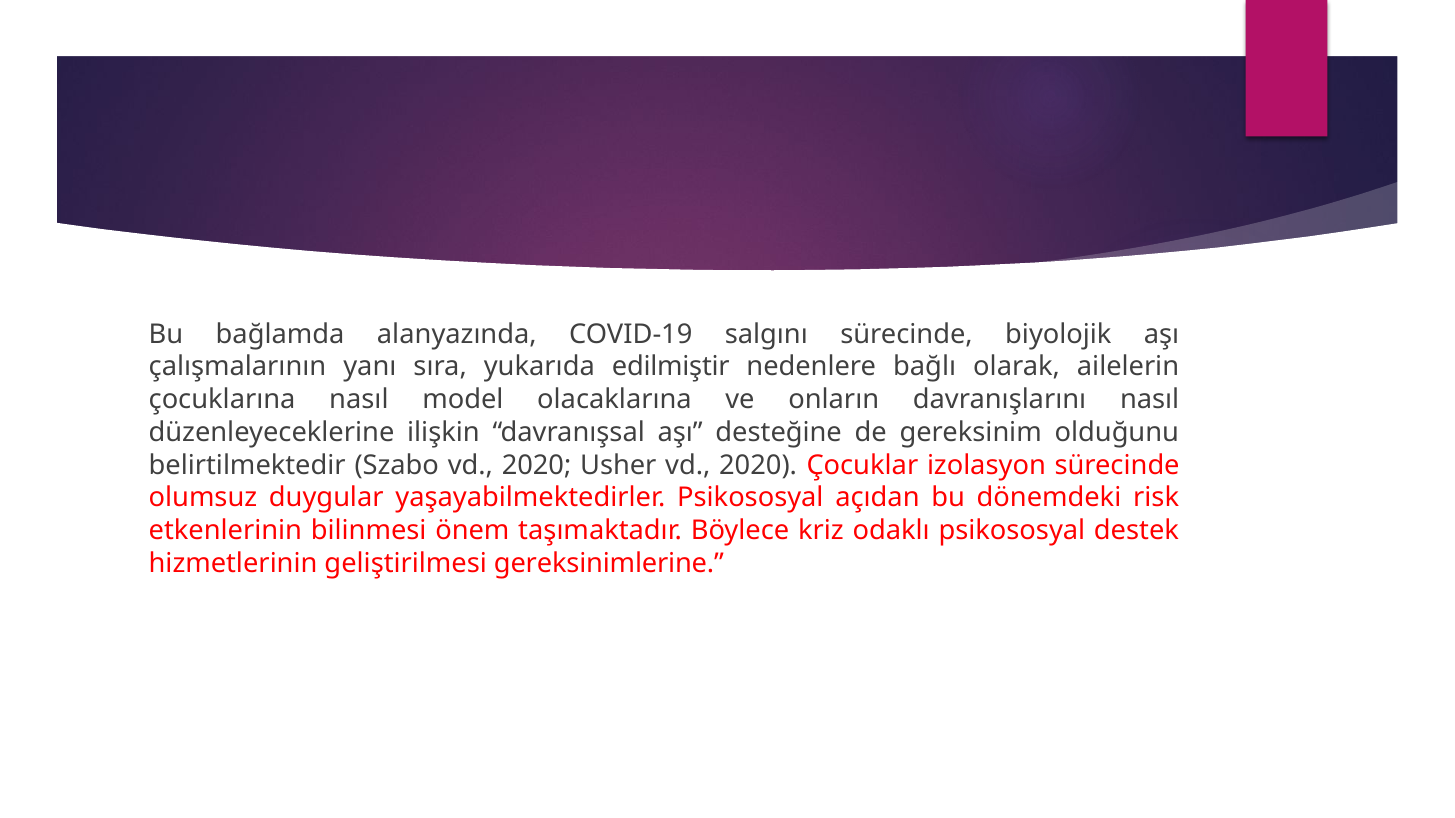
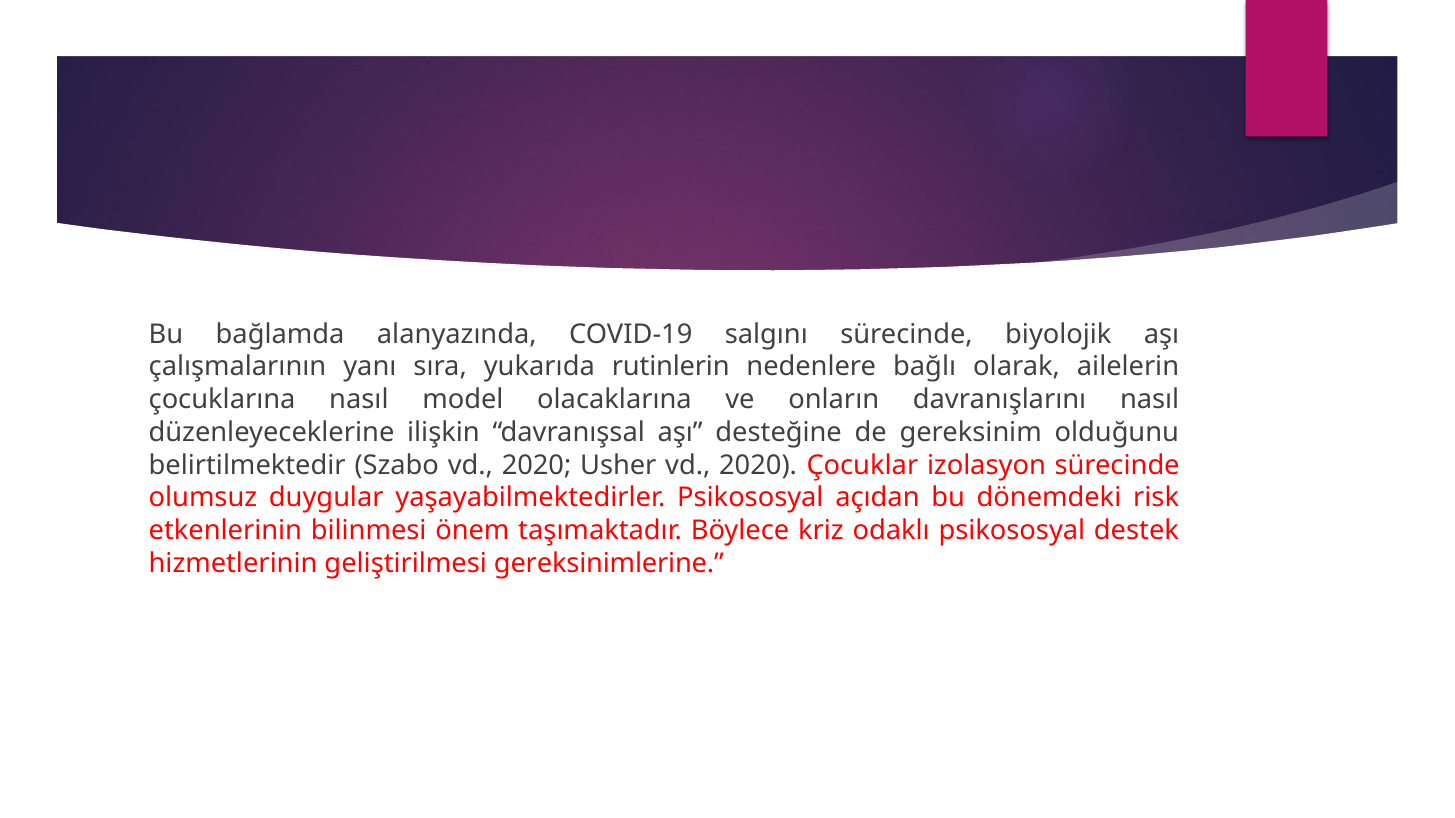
edilmiştir: edilmiştir -> rutinlerin
